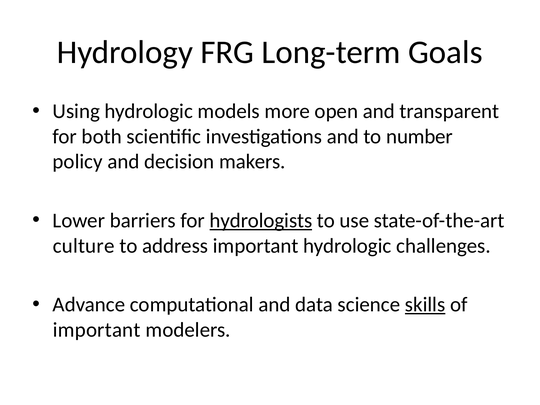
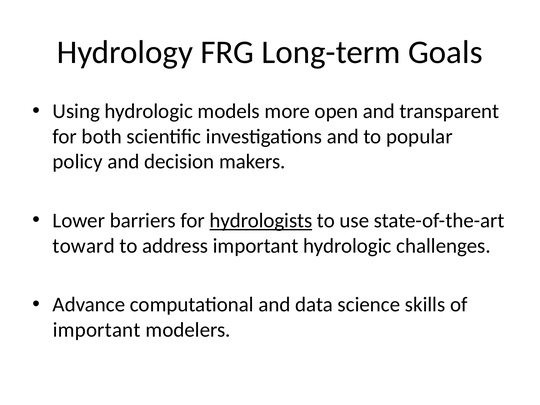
number: number -> popular
culture: culture -> toward
skills underline: present -> none
